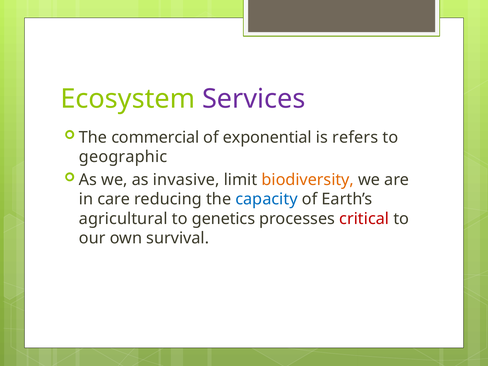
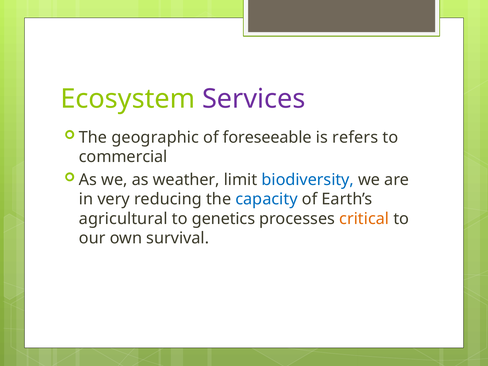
commercial: commercial -> geographic
exponential: exponential -> foreseeable
geographic: geographic -> commercial
invasive: invasive -> weather
biodiversity colour: orange -> blue
care: care -> very
critical colour: red -> orange
